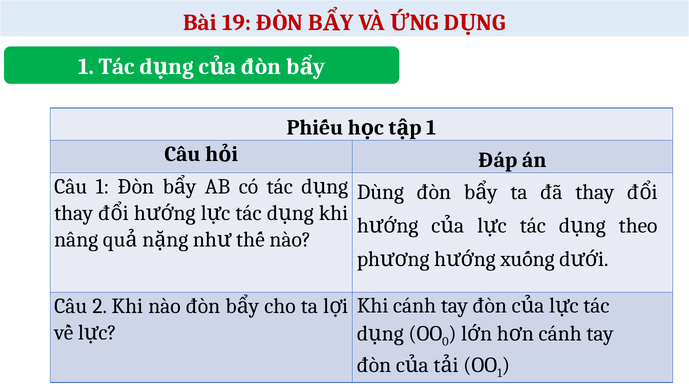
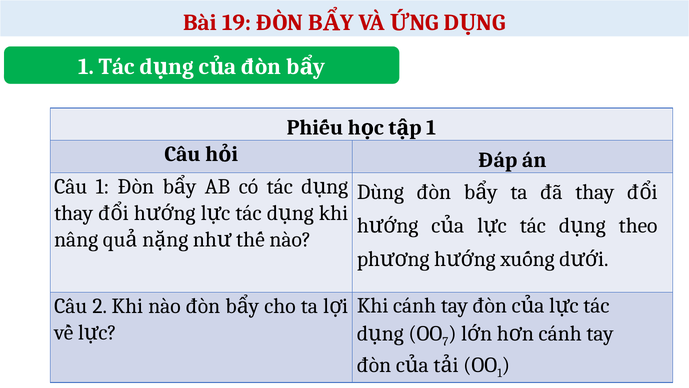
0: 0 -> 7
